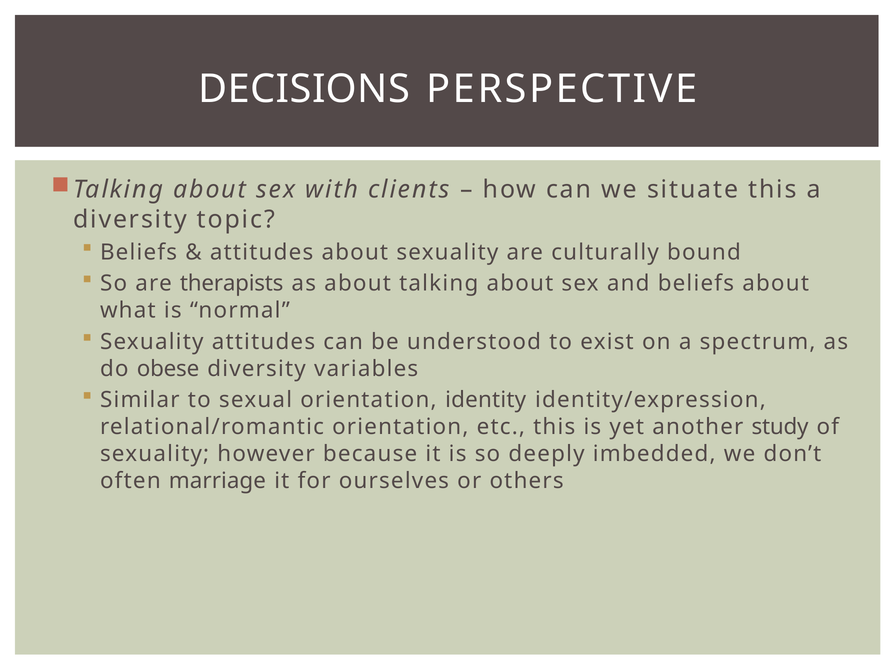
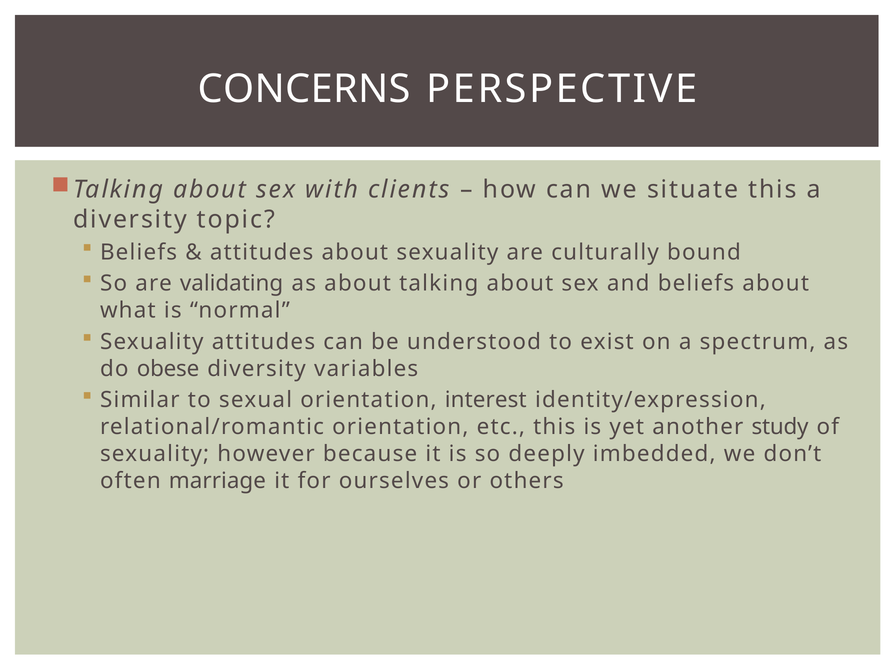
DECISIONS: DECISIONS -> CONCERNS
therapists: therapists -> validating
identity: identity -> interest
